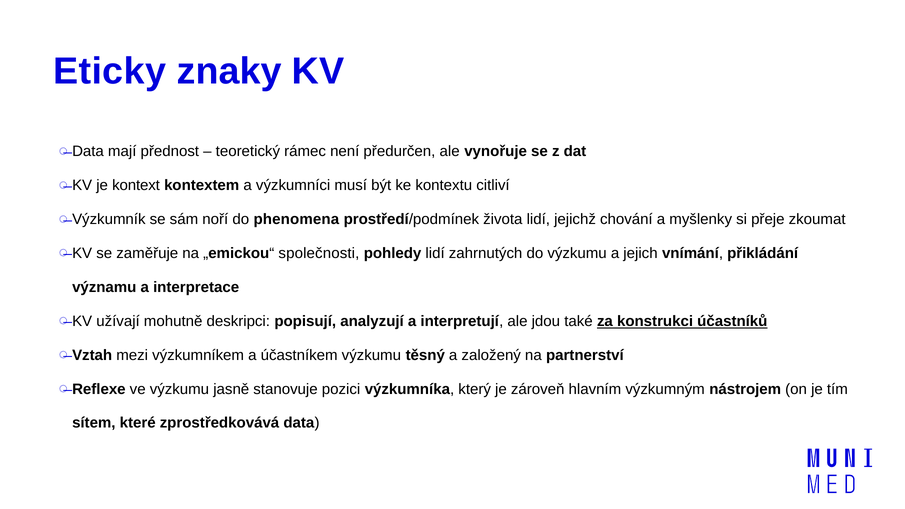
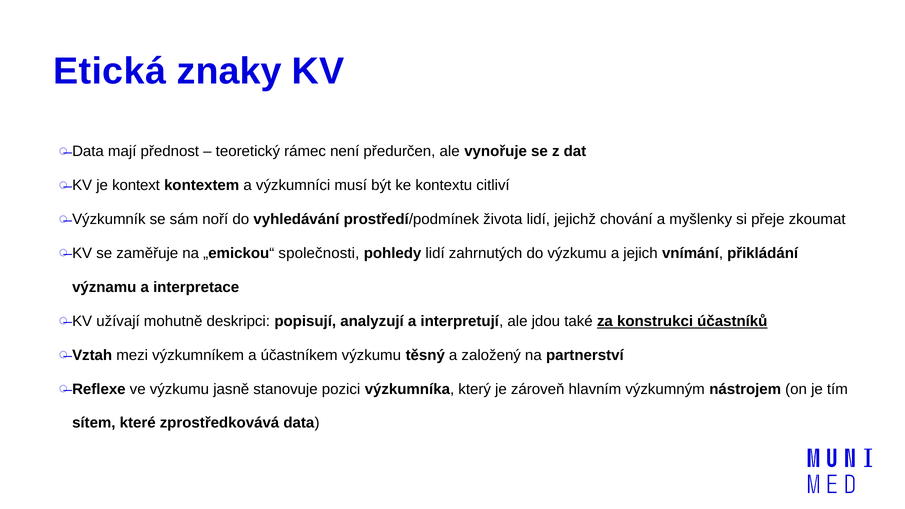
Eticky: Eticky -> Etická
phenomena: phenomena -> vyhledávání
